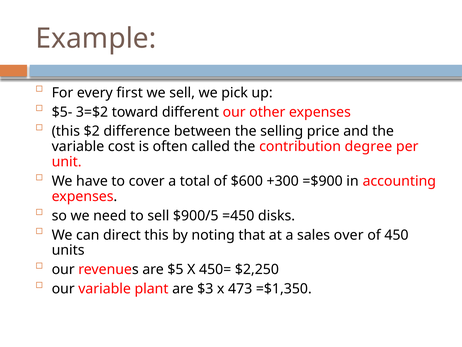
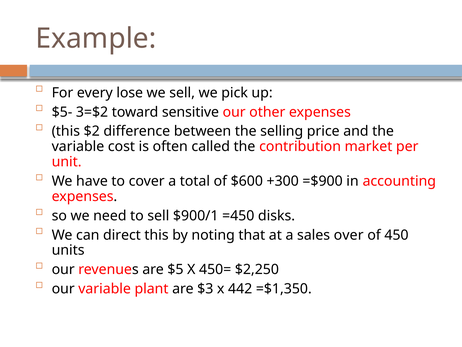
first: first -> lose
different: different -> sensitive
degree: degree -> market
$900/5: $900/5 -> $900/1
473: 473 -> 442
